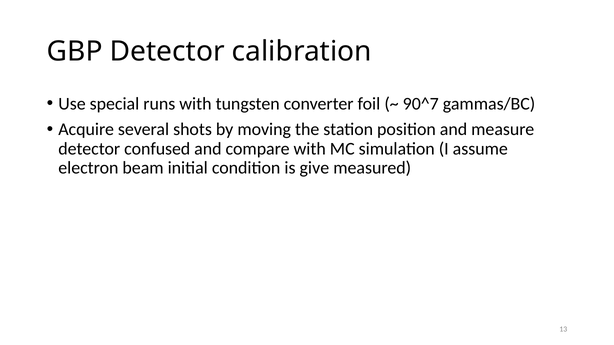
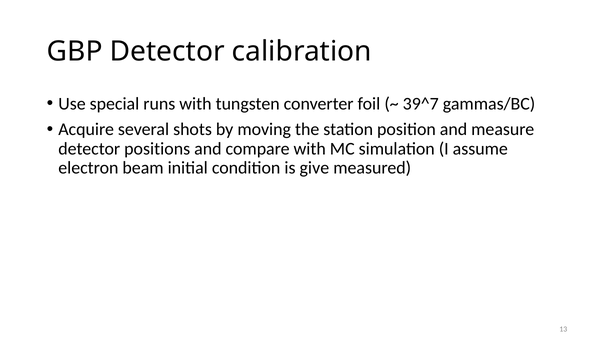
90^7: 90^7 -> 39^7
confused: confused -> positions
